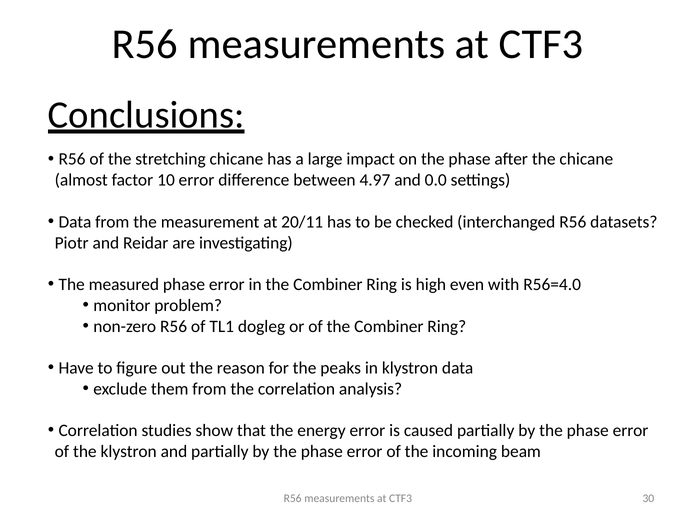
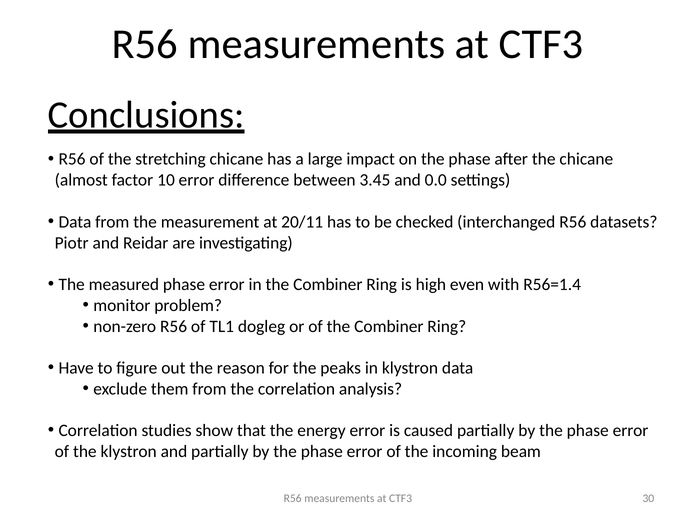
4.97: 4.97 -> 3.45
R56=4.0: R56=4.0 -> R56=1.4
